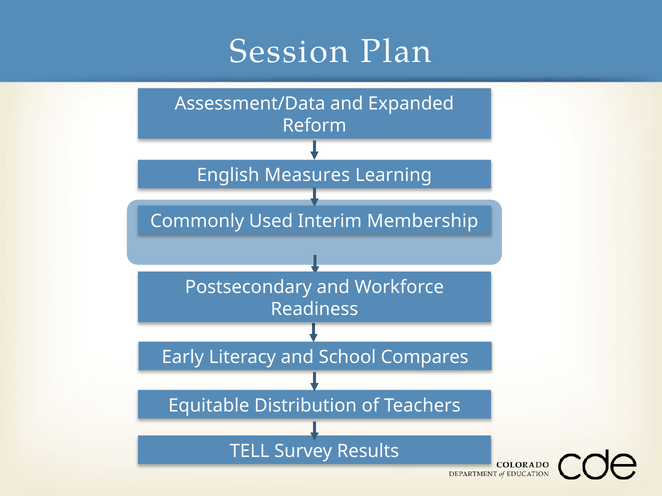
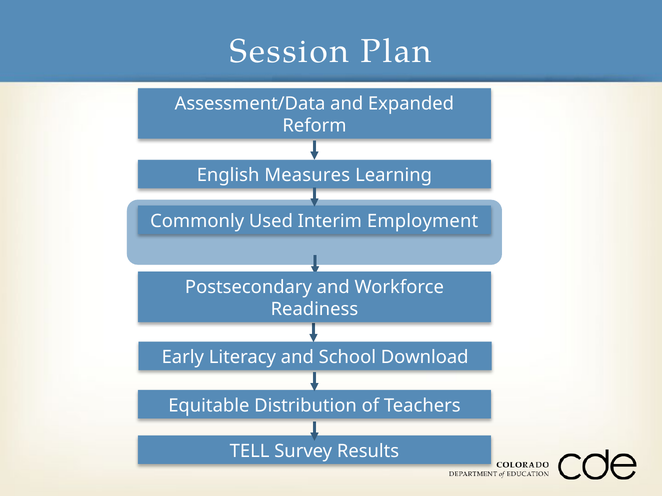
Membership: Membership -> Employment
Compares: Compares -> Download
